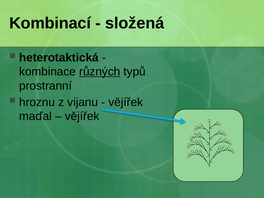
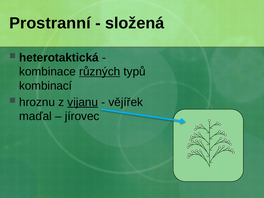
Kombinací: Kombinací -> Prostranní
prostranní: prostranní -> kombinací
vijanu underline: none -> present
vějířek at (82, 116): vějířek -> jírovec
